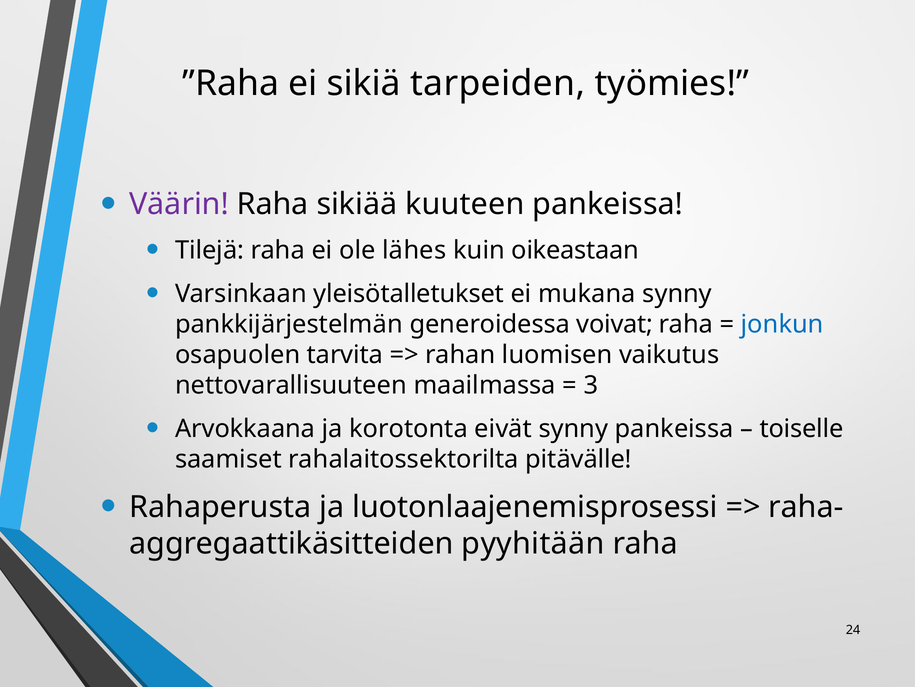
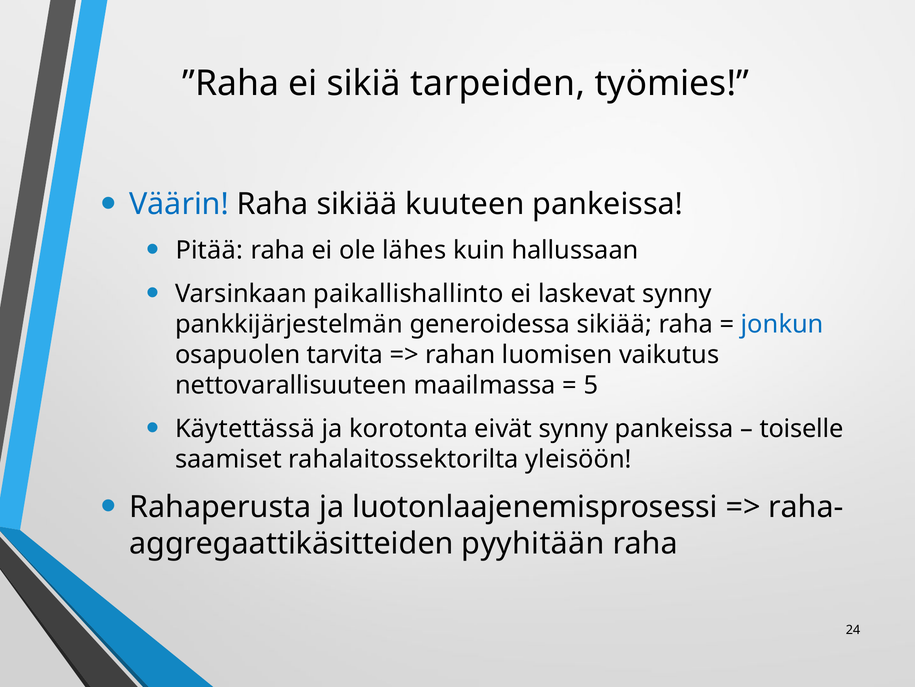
Väärin colour: purple -> blue
Tilejä: Tilejä -> Pitää
oikeastaan: oikeastaan -> hallussaan
yleisötalletukset: yleisötalletukset -> paikallishallinto
mukana: mukana -> laskevat
generoidessa voivat: voivat -> sikiää
3: 3 -> 5
Arvokkaana: Arvokkaana -> Käytettässä
pitävälle: pitävälle -> yleisöön
